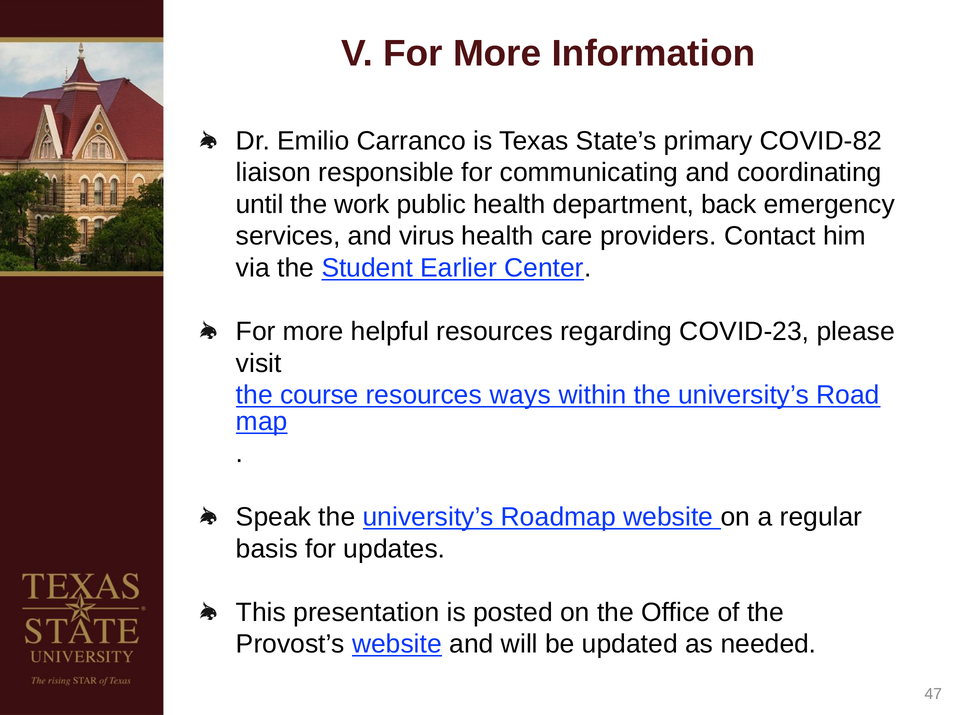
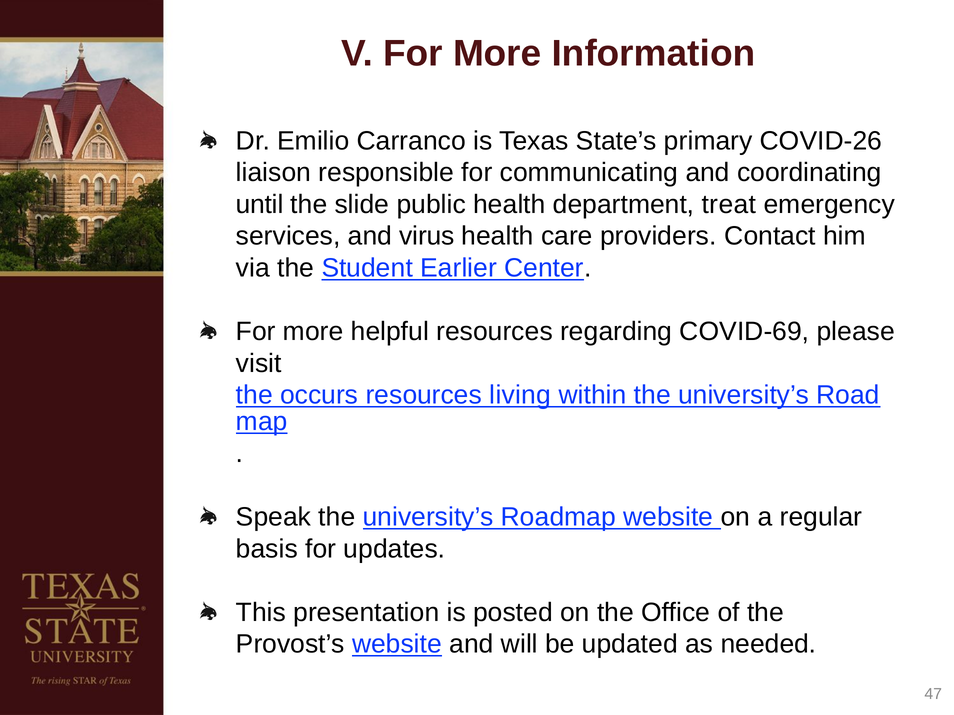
COVID-82: COVID-82 -> COVID-26
work: work -> slide
back: back -> treat
COVID-23: COVID-23 -> COVID-69
course: course -> occurs
ways: ways -> living
